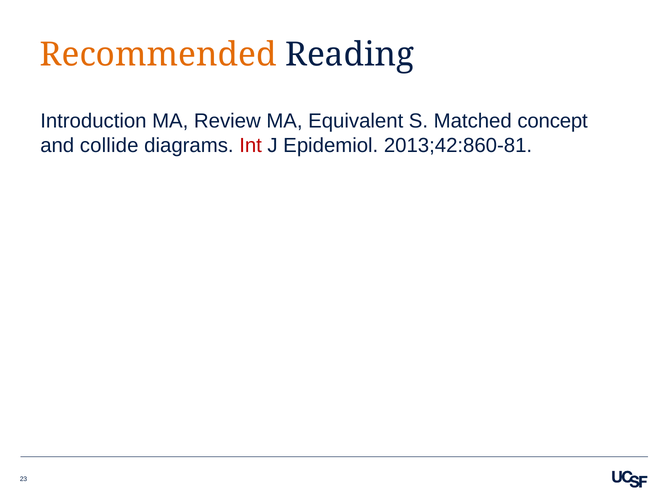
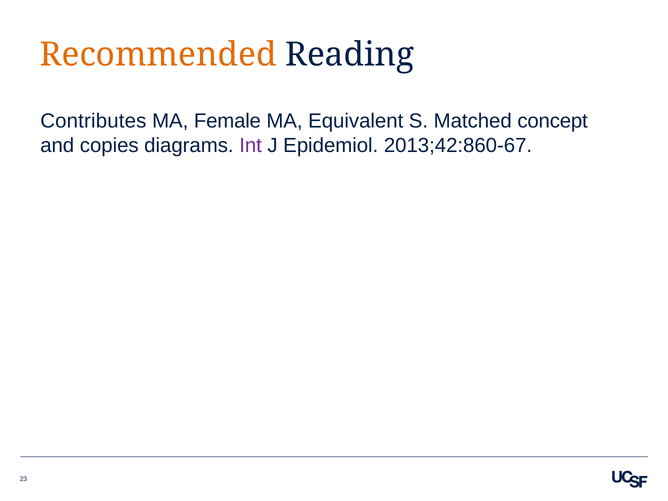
Introduction: Introduction -> Contributes
Review: Review -> Female
collide: collide -> copies
Int colour: red -> purple
2013;42:860-81: 2013;42:860-81 -> 2013;42:860-67
